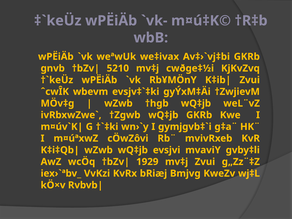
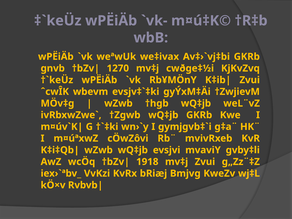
5210: 5210 -> 1270
1929: 1929 -> 1918
